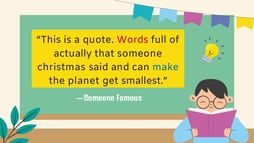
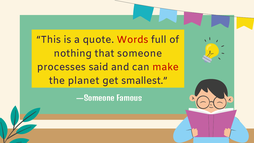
actually: actually -> nothing
christmas: christmas -> processes
make colour: blue -> red
